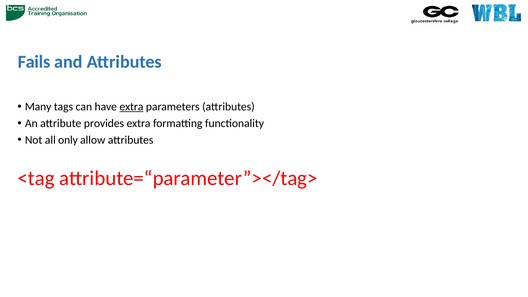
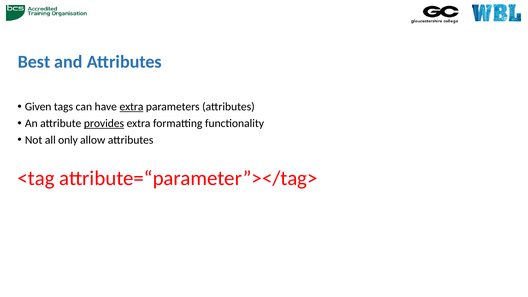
Fails: Fails -> Best
Many: Many -> Given
provides underline: none -> present
